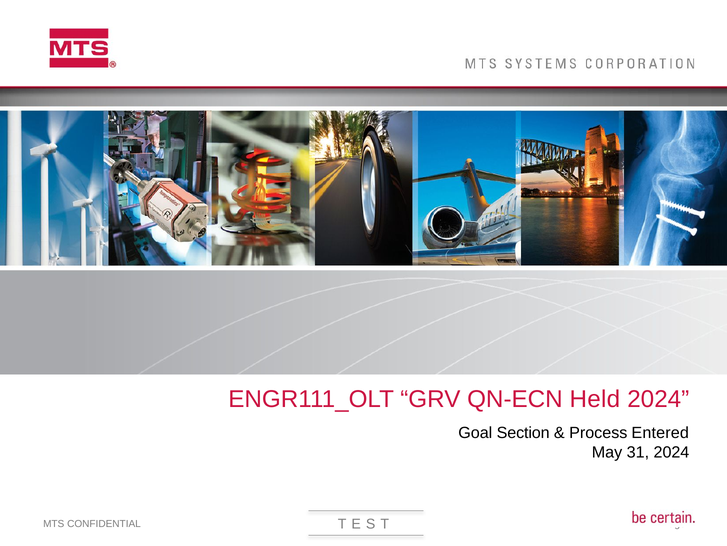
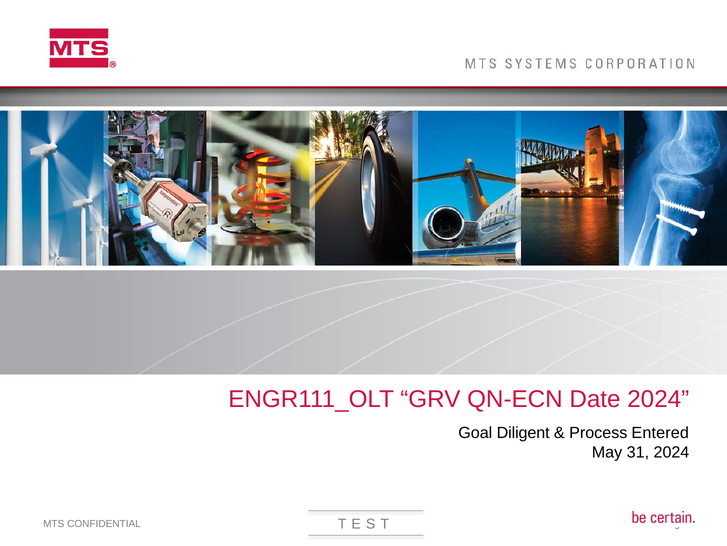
Held: Held -> Date
Section: Section -> Diligent
